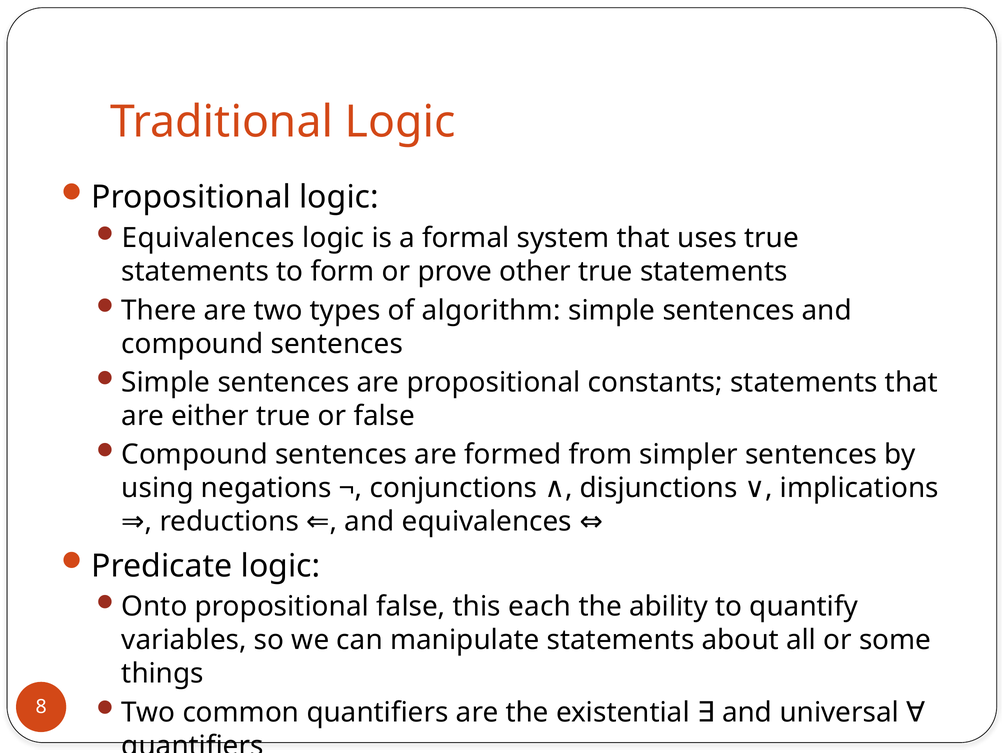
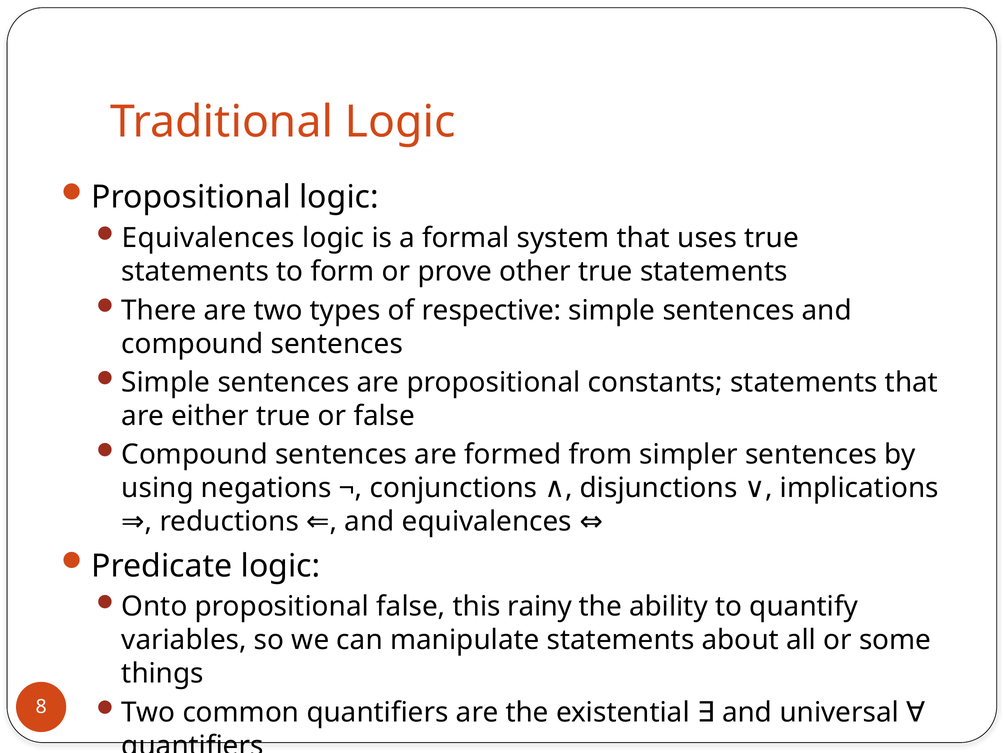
algorithm: algorithm -> respective
each: each -> rainy
